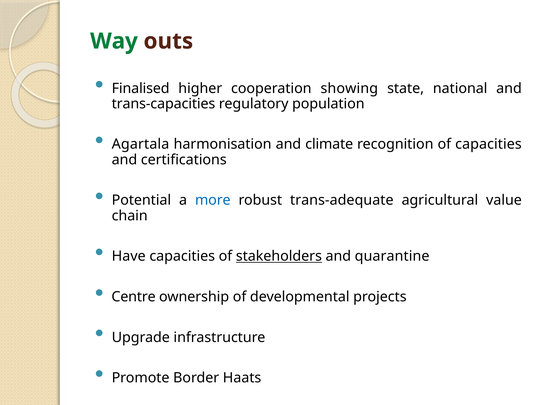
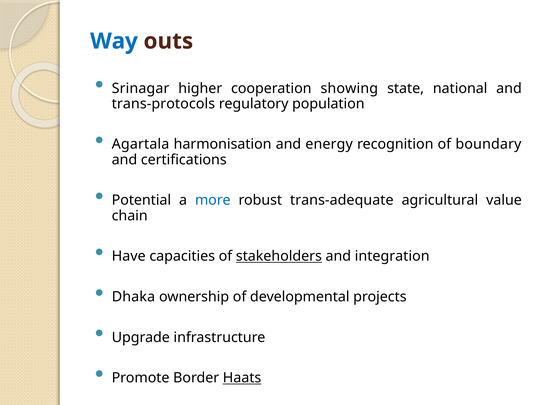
Way colour: green -> blue
Finalised: Finalised -> Srinagar
trans-capacities: trans-capacities -> trans-protocols
climate: climate -> energy
of capacities: capacities -> boundary
quarantine: quarantine -> integration
Centre: Centre -> Dhaka
Haats underline: none -> present
